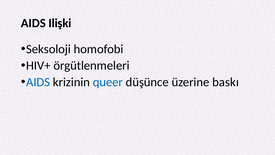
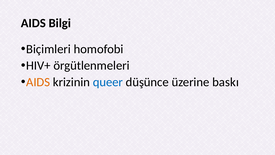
Ilişki: Ilişki -> Bilgi
Seksoloji: Seksoloji -> Biçimleri
AIDS at (38, 82) colour: blue -> orange
